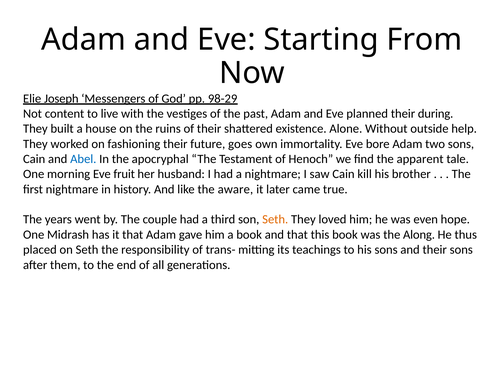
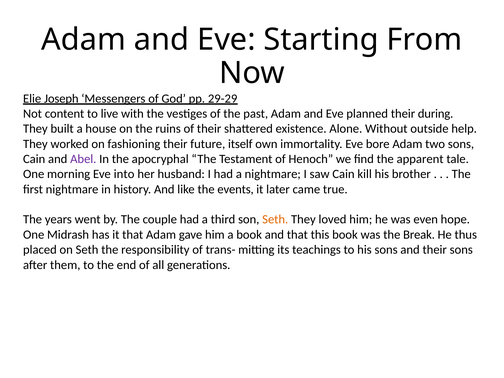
98-29: 98-29 -> 29-29
goes: goes -> itself
Abel colour: blue -> purple
fruit: fruit -> into
aware: aware -> events
Along: Along -> Break
